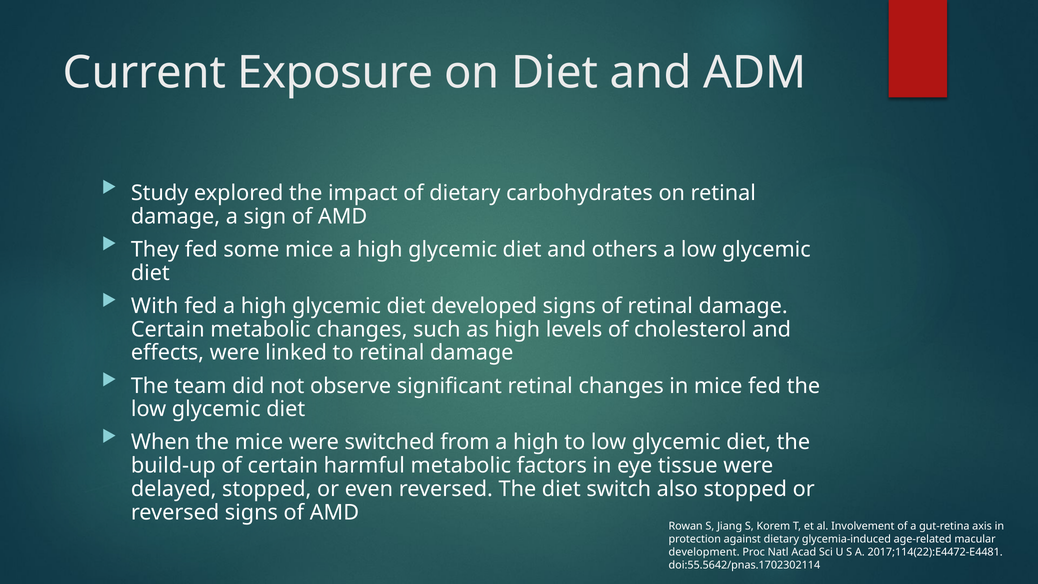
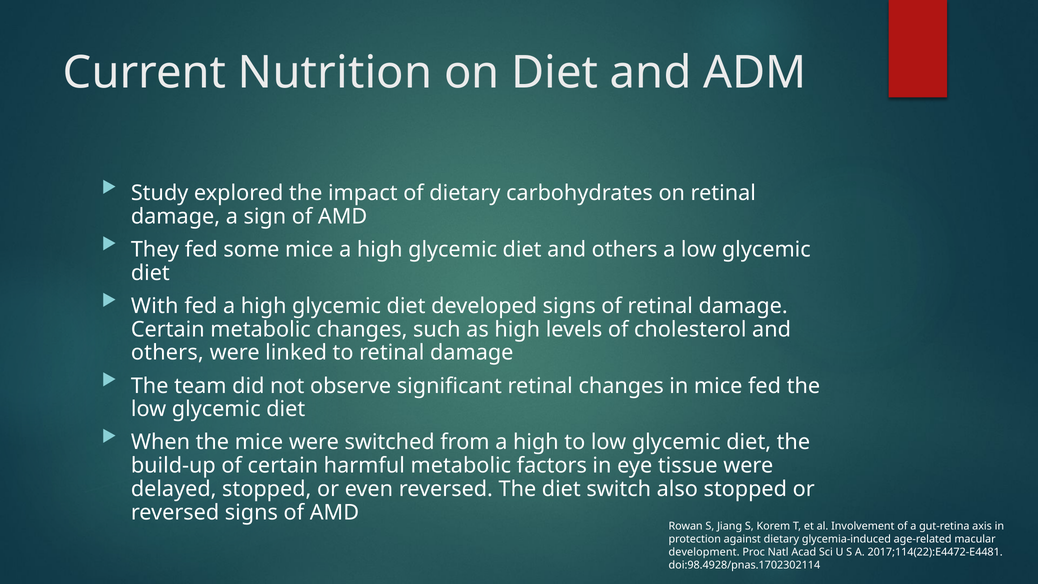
Exposure: Exposure -> Nutrition
effects at (167, 353): effects -> others
doi:55.5642/pnas.1702302114: doi:55.5642/pnas.1702302114 -> doi:98.4928/pnas.1702302114
